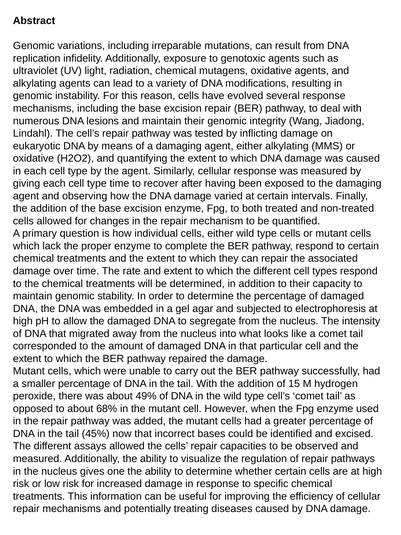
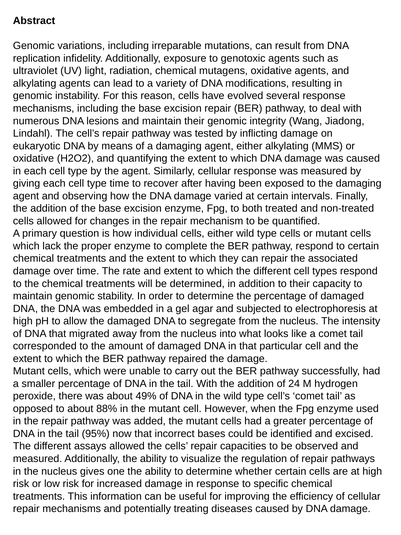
15: 15 -> 24
68%: 68% -> 88%
45%: 45% -> 95%
